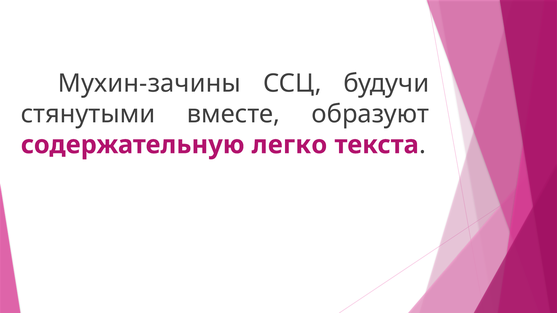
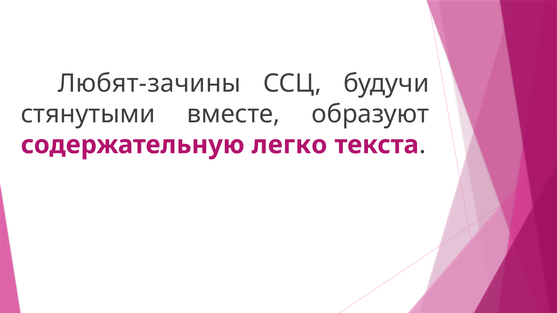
Мухин-зачины: Мухин-зачины -> Любят-зачины
